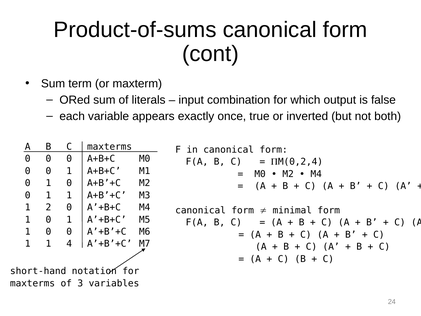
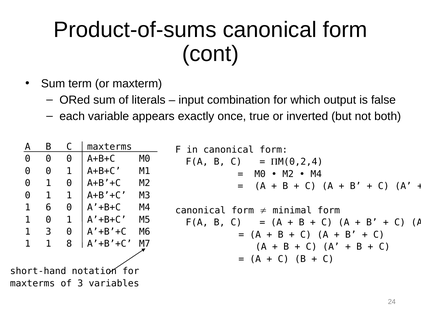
2: 2 -> 6
0 at (48, 232): 0 -> 3
4: 4 -> 8
